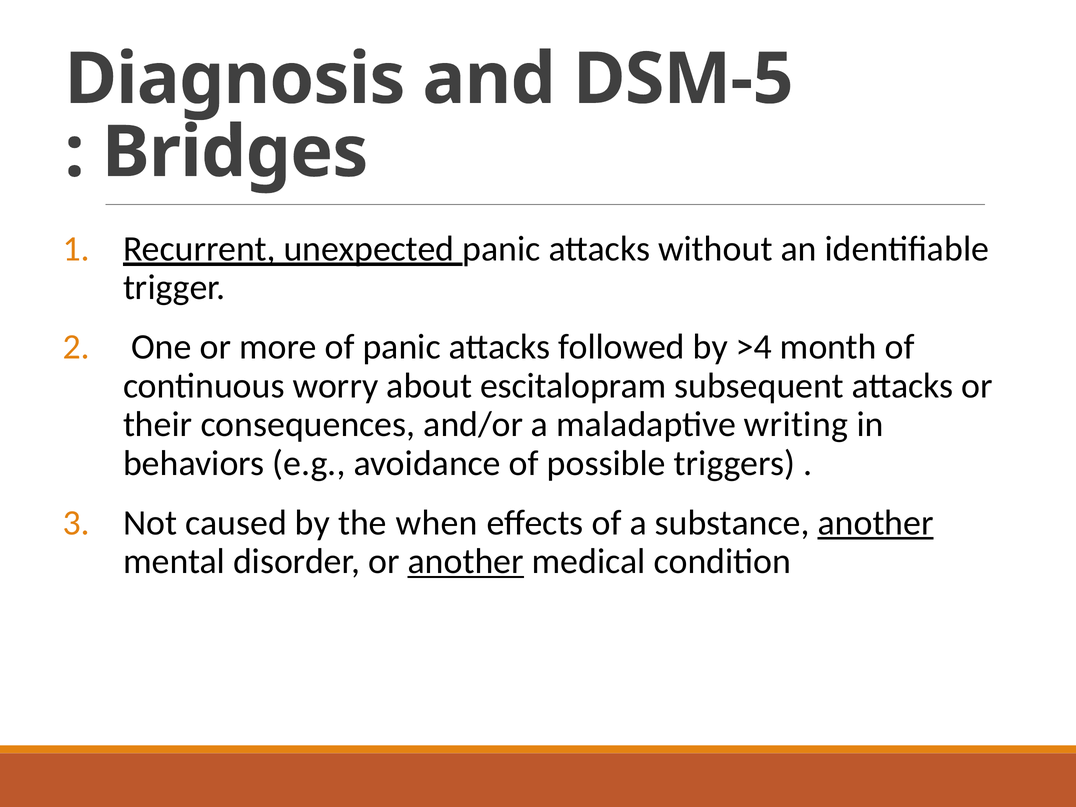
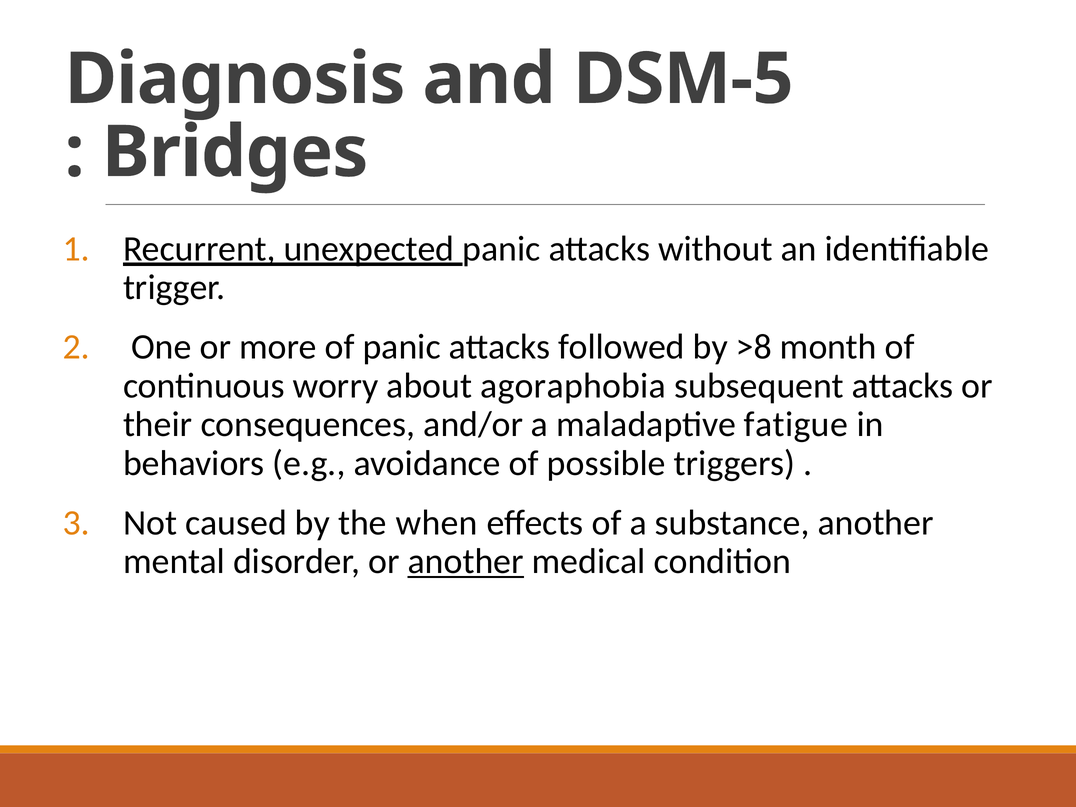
>4: >4 -> >8
escitalopram: escitalopram -> agoraphobia
writing: writing -> fatigue
another at (876, 523) underline: present -> none
